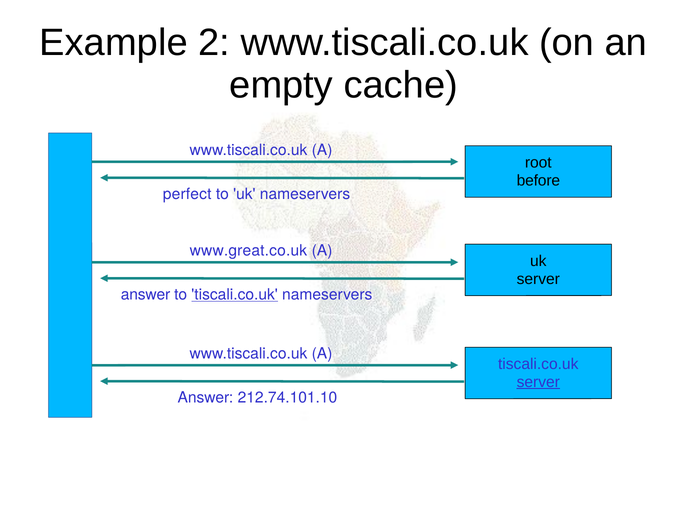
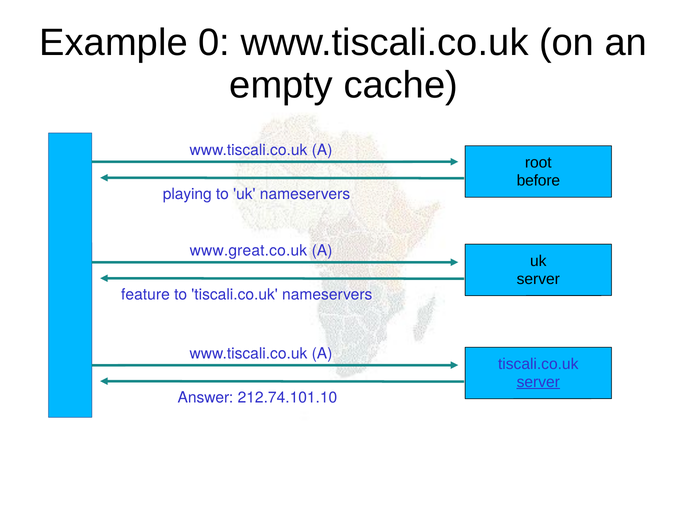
2: 2 -> 0
perfect: perfect -> playing
answer at (146, 295): answer -> feature
tiscali.co.uk at (235, 295) underline: present -> none
